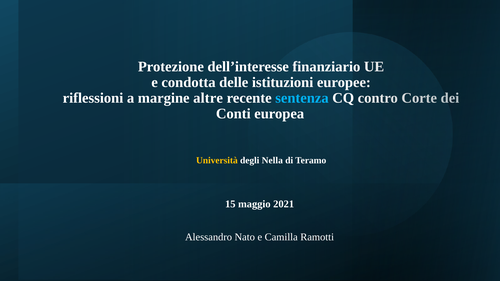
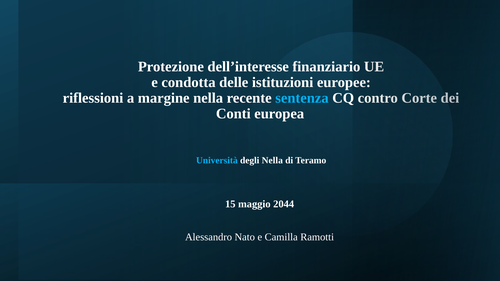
margine altre: altre -> nella
Università colour: yellow -> light blue
2021: 2021 -> 2044
